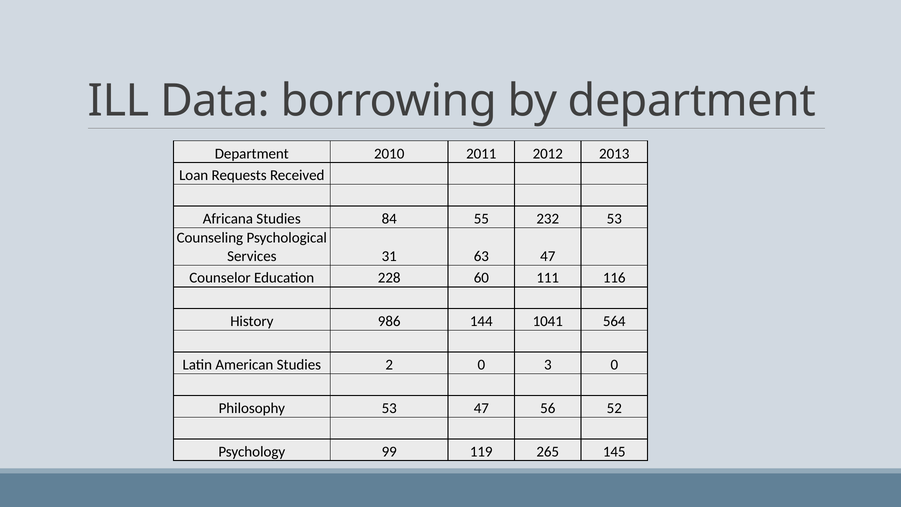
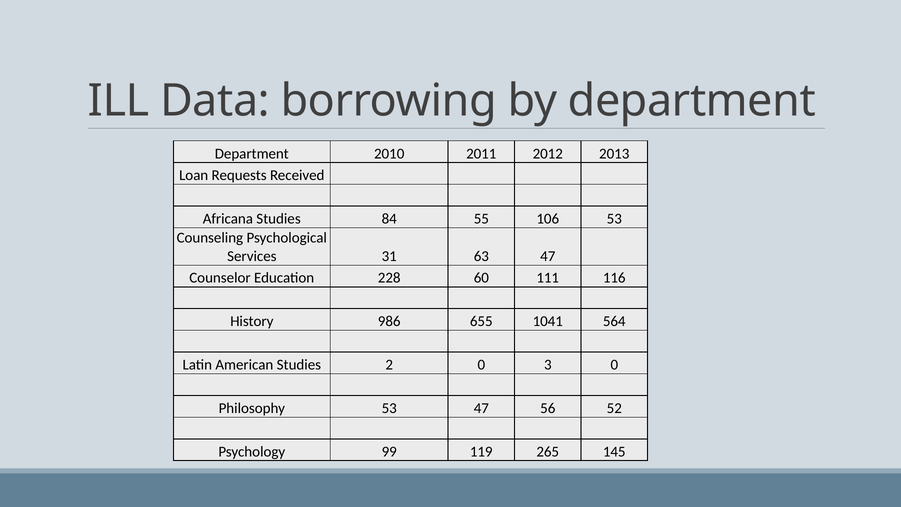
232: 232 -> 106
144: 144 -> 655
